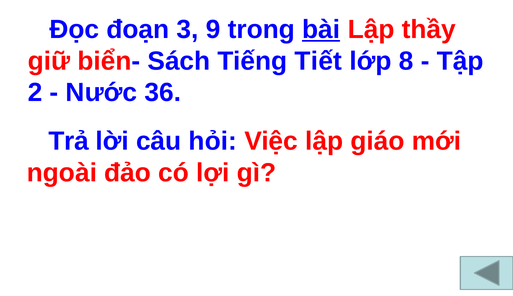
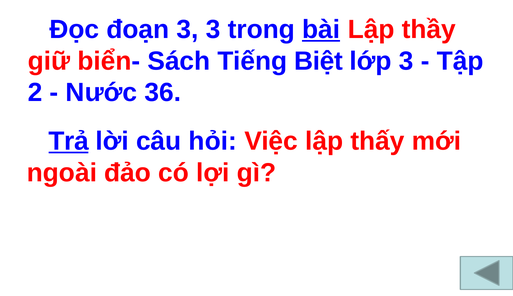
3 9: 9 -> 3
Tiết: Tiết -> Biệt
lớp 8: 8 -> 3
Trả underline: none -> present
giáo: giáo -> thấy
